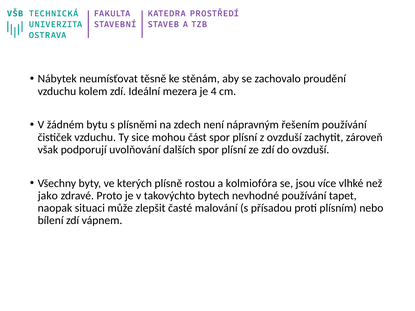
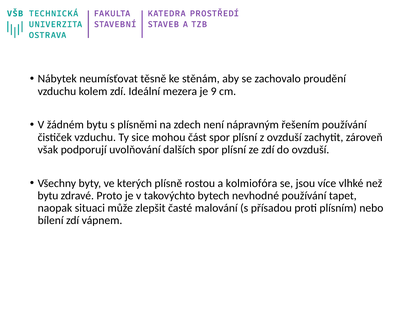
4: 4 -> 9
jako at (48, 196): jako -> bytu
